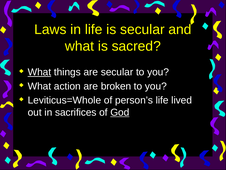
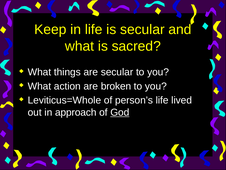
Laws: Laws -> Keep
What at (39, 72) underline: present -> none
sacrifices: sacrifices -> approach
